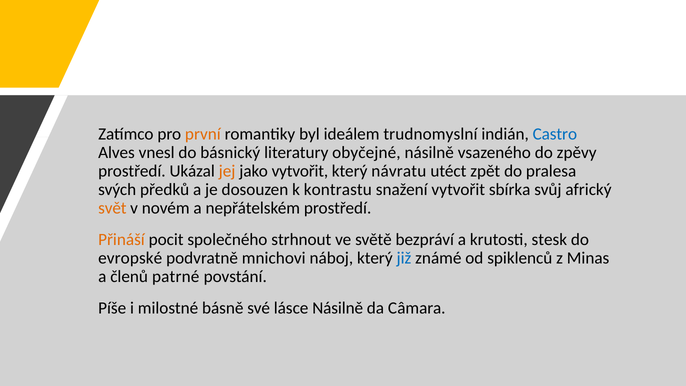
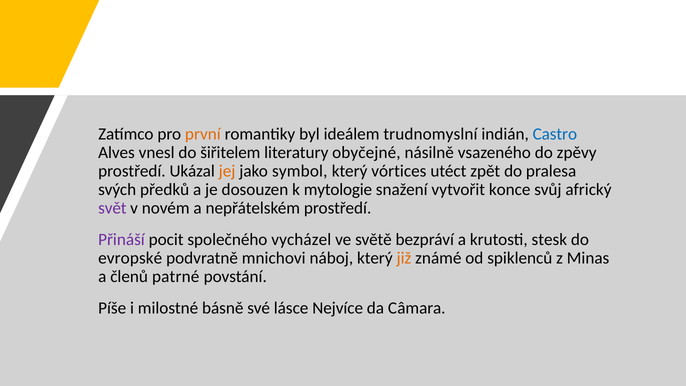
básnický: básnický -> šiřitelem
jako vytvořit: vytvořit -> symbol
návratu: návratu -> vórtices
kontrastu: kontrastu -> mytologie
sbírka: sbírka -> konce
svět colour: orange -> purple
Přináší colour: orange -> purple
strhnout: strhnout -> vycházel
již colour: blue -> orange
lásce Násilně: Násilně -> Nejvíce
